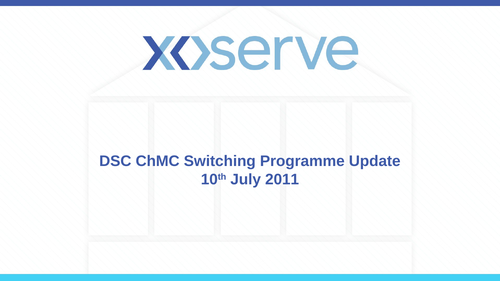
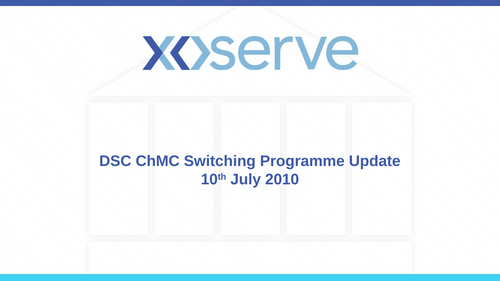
2011: 2011 -> 2010
